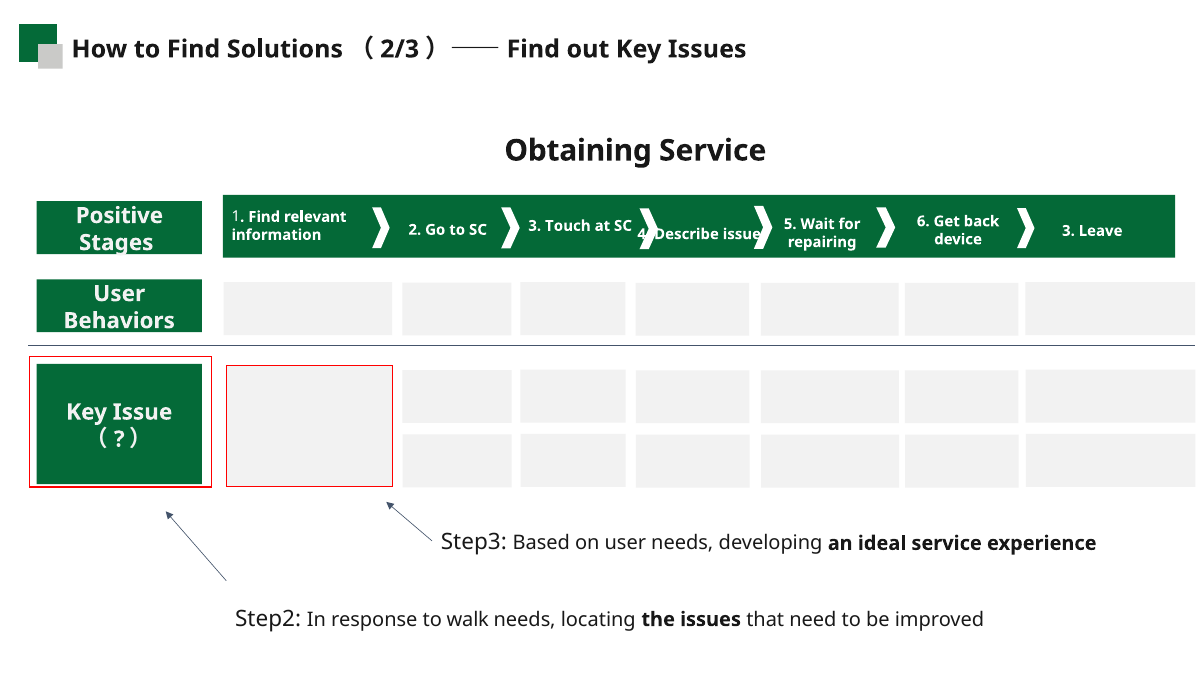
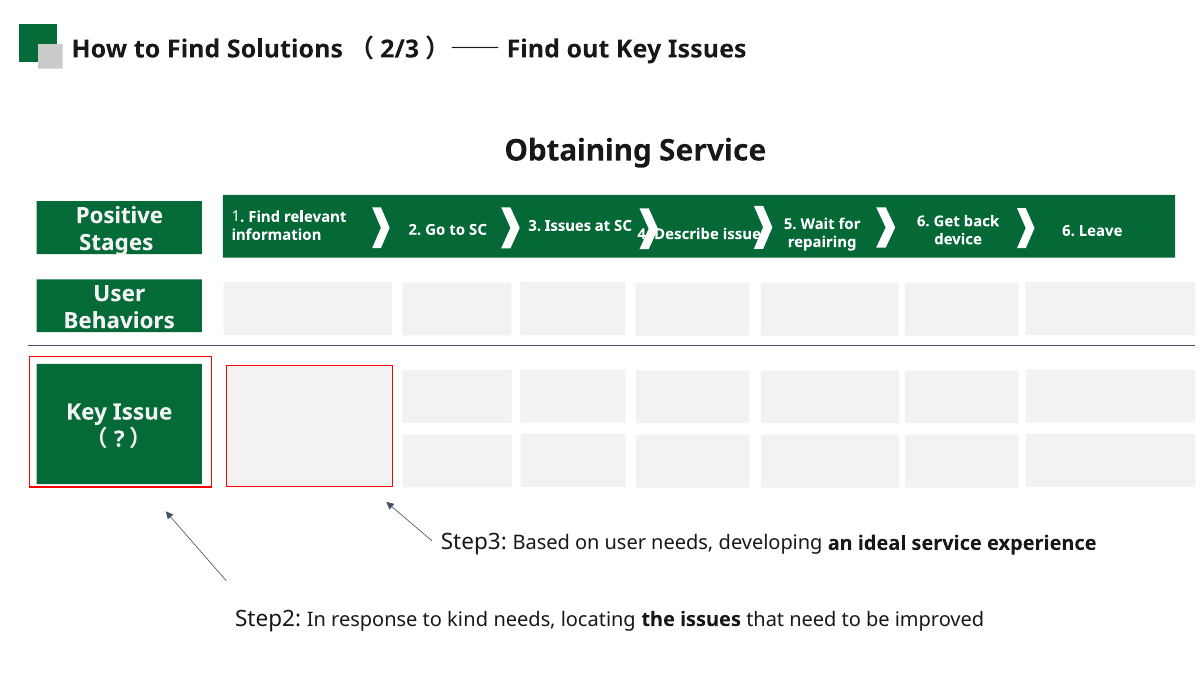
3 Touch: Touch -> Issues
3 at (1068, 231): 3 -> 6
walk: walk -> kind
